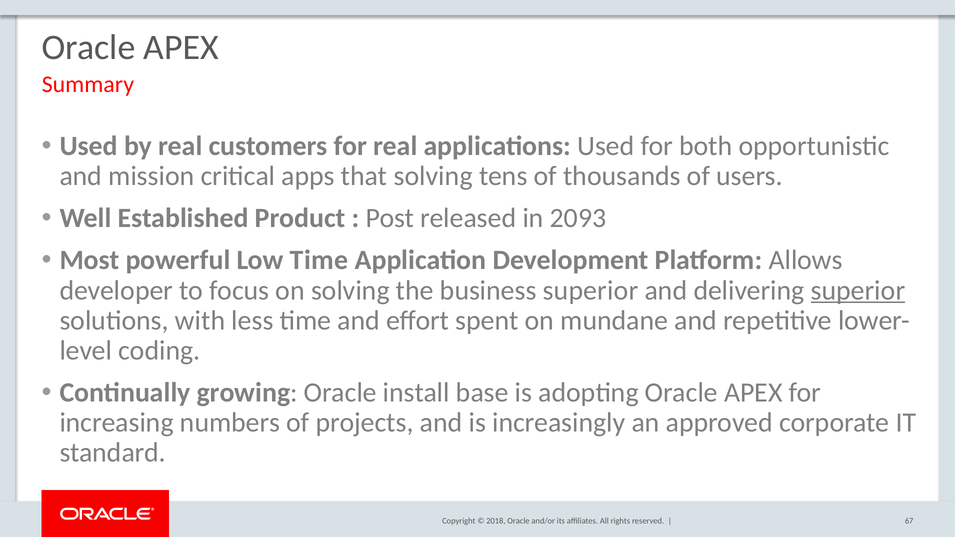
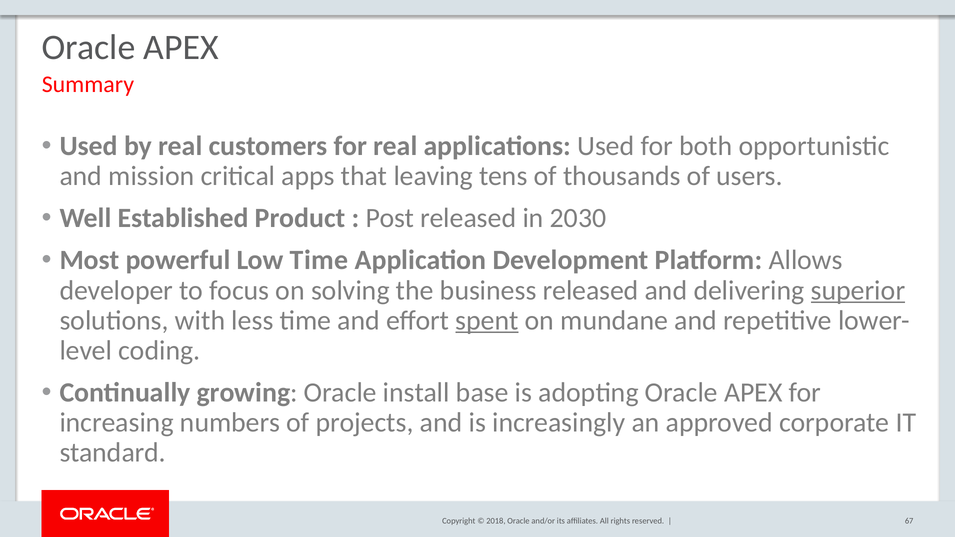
that solving: solving -> leaving
2093: 2093 -> 2030
business superior: superior -> released
spent underline: none -> present
